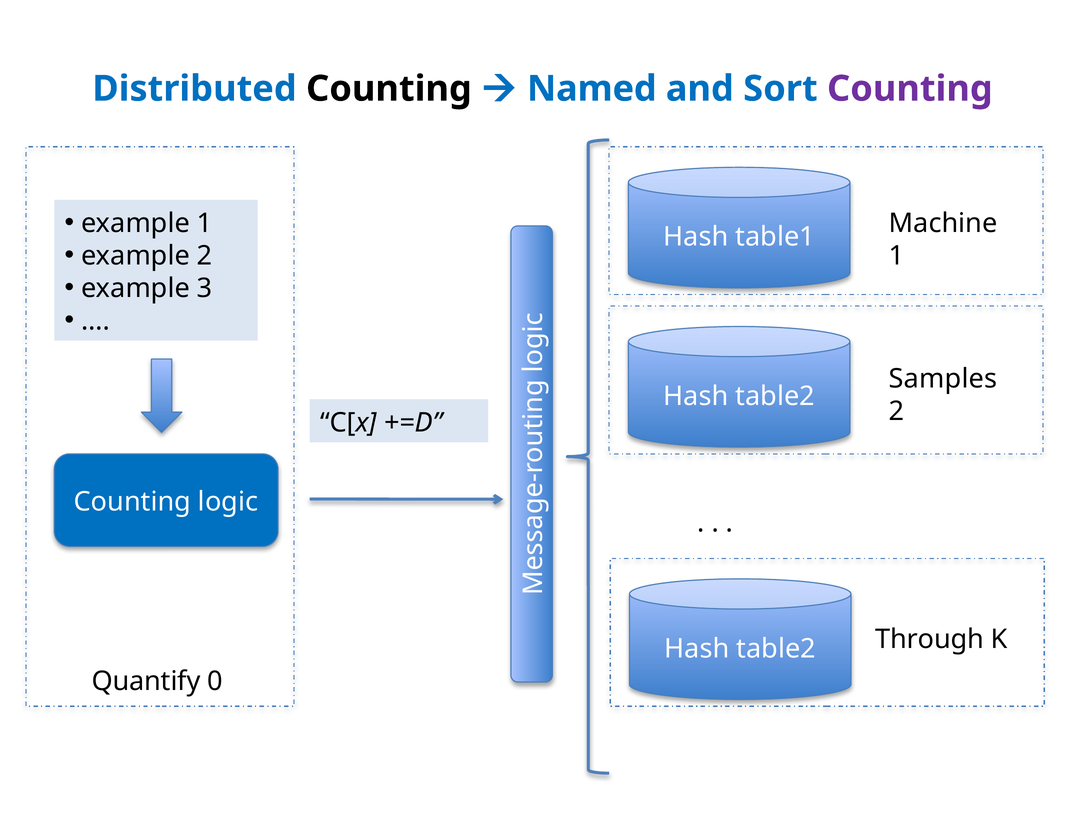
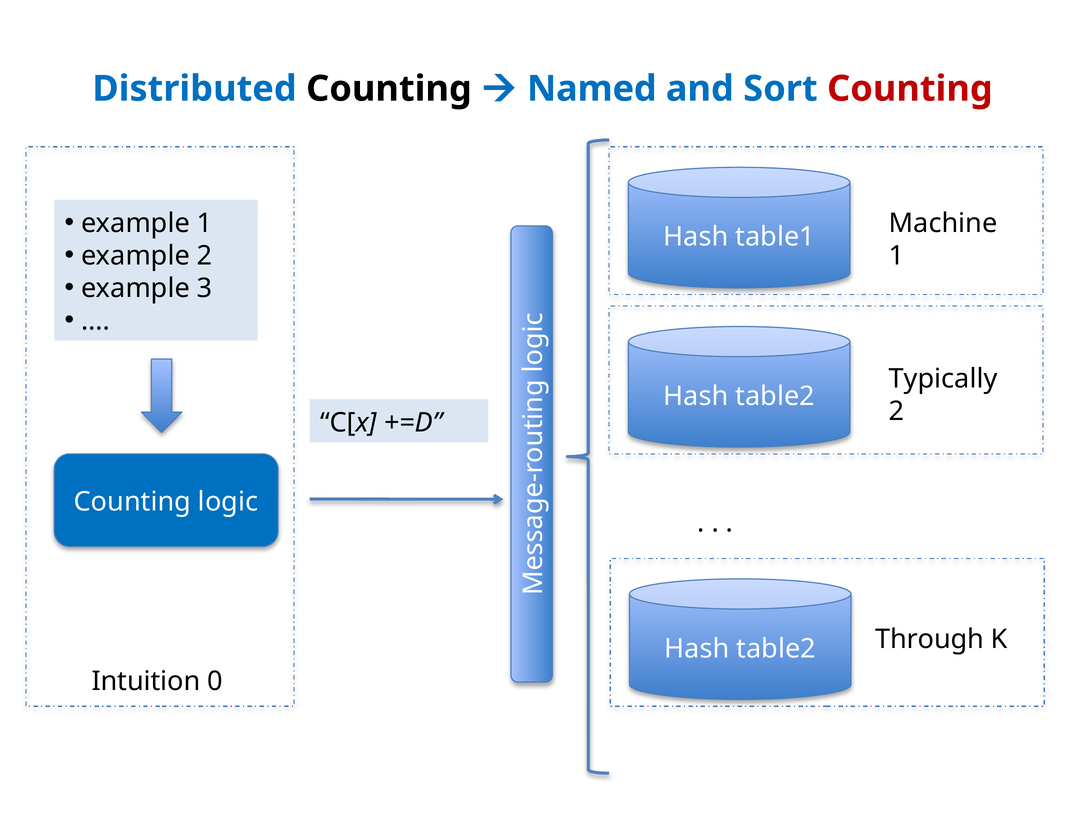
Counting at (910, 89) colour: purple -> red
Samples: Samples -> Typically
Quantify: Quantify -> Intuition
